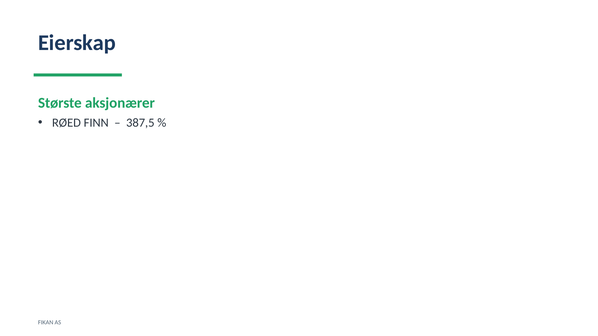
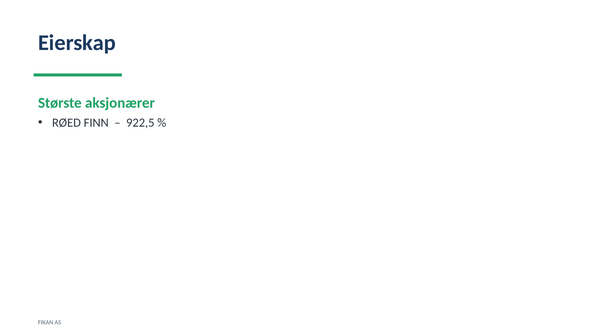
387,5: 387,5 -> 922,5
